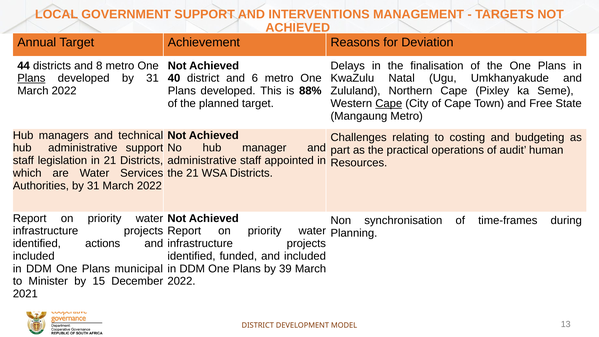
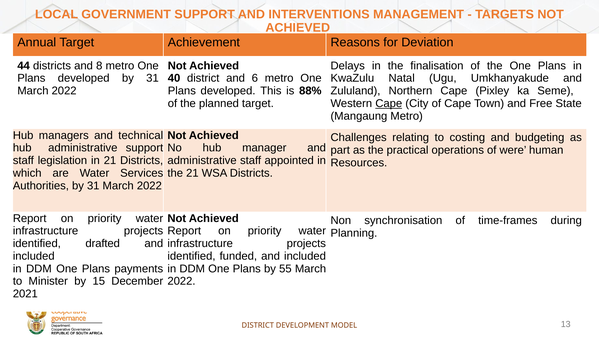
Plans at (31, 78) underline: present -> none
audit: audit -> were
actions: actions -> drafted
municipal: municipal -> payments
39: 39 -> 55
